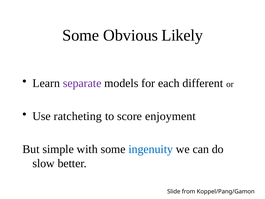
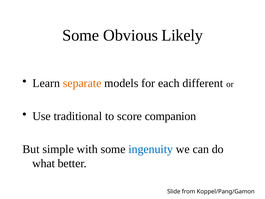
separate colour: purple -> orange
ratcheting: ratcheting -> traditional
enjoyment: enjoyment -> companion
slow: slow -> what
